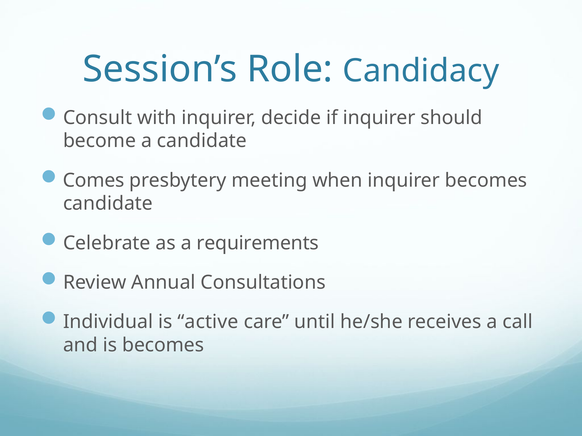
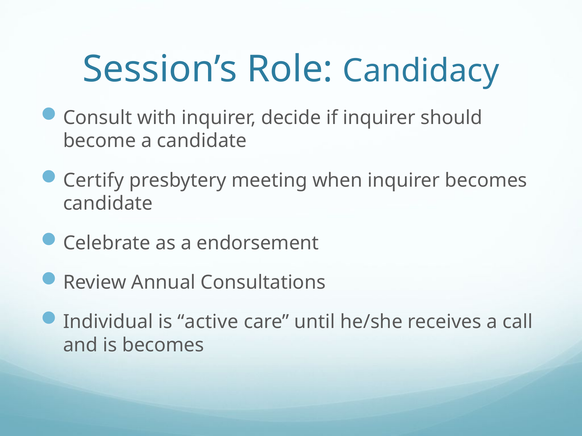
Comes: Comes -> Certify
requirements: requirements -> endorsement
